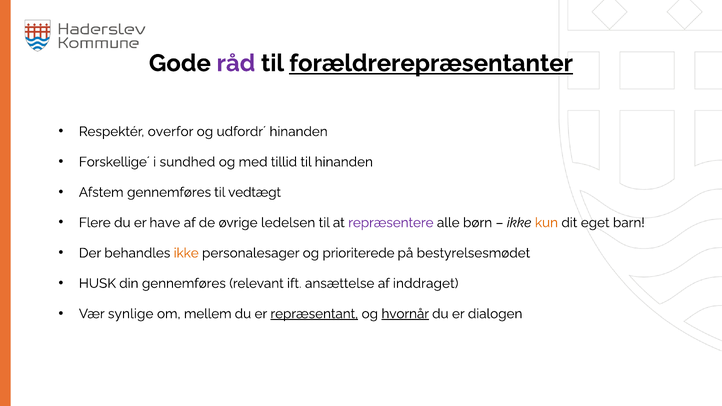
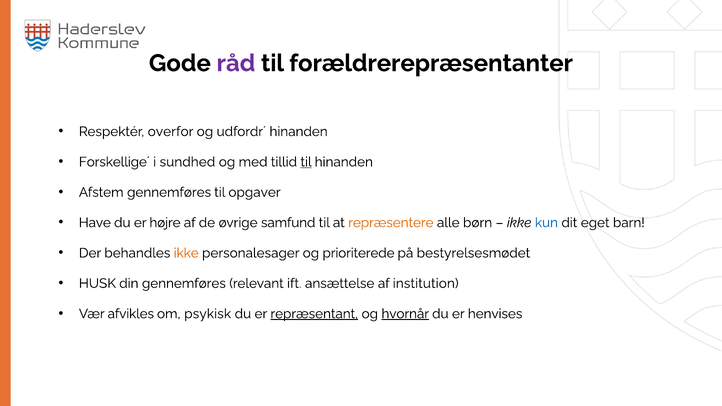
forældrerepræsentanter underline: present -> none
til at (306, 162) underline: none -> present
vedtægt: vedtægt -> opgaver
Flere: Flere -> Have
have: have -> højre
ledelsen: ledelsen -> samfund
repræsentere colour: purple -> orange
kun colour: orange -> blue
inddraget: inddraget -> institution
synlige: synlige -> afvikles
mellem: mellem -> psykisk
dialogen: dialogen -> henvises
